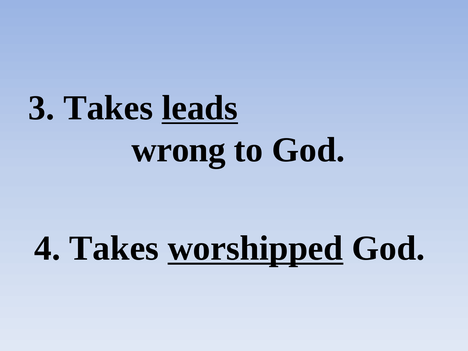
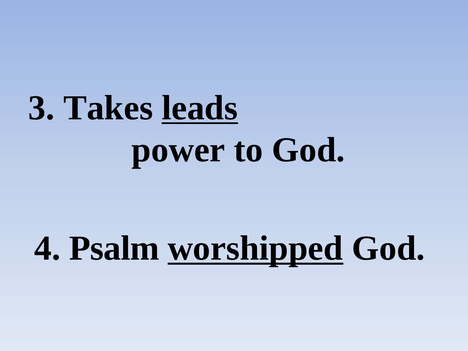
wrong: wrong -> power
4 Takes: Takes -> Psalm
